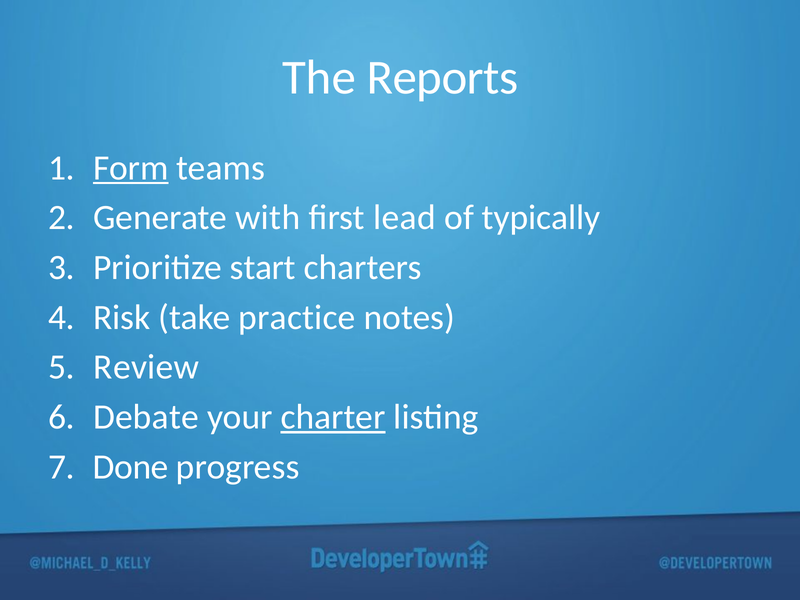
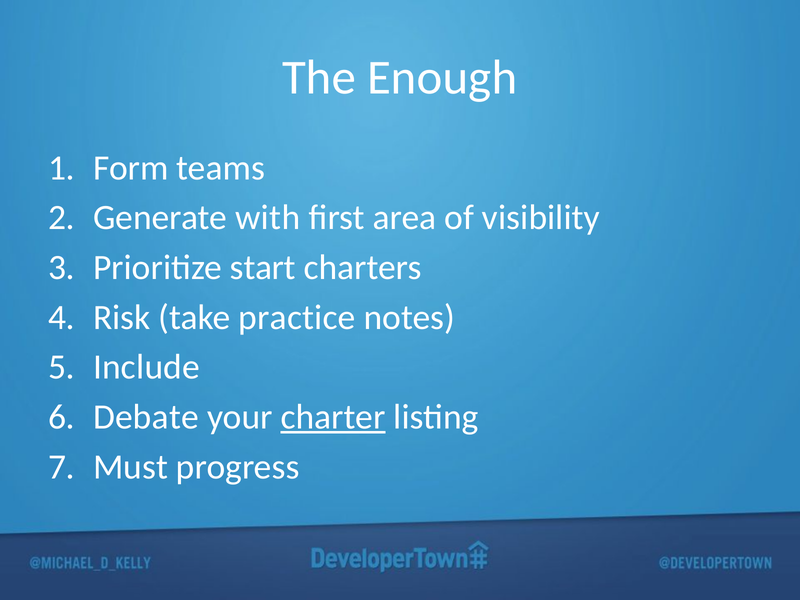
Reports: Reports -> Enough
Form underline: present -> none
lead: lead -> area
typically: typically -> visibility
Review: Review -> Include
Done: Done -> Must
